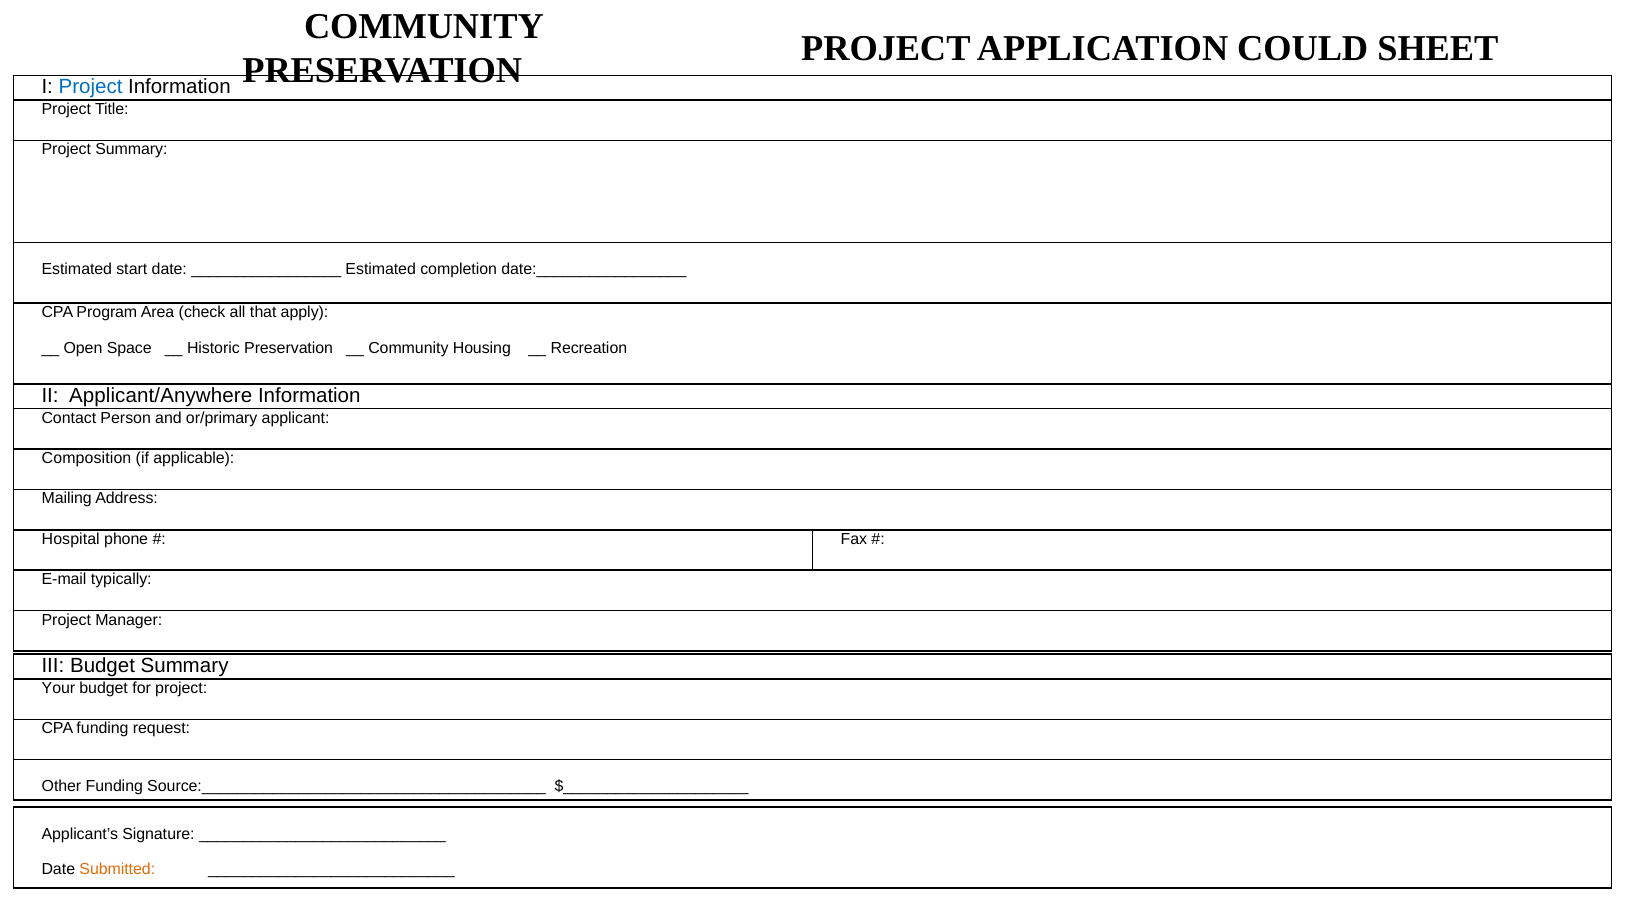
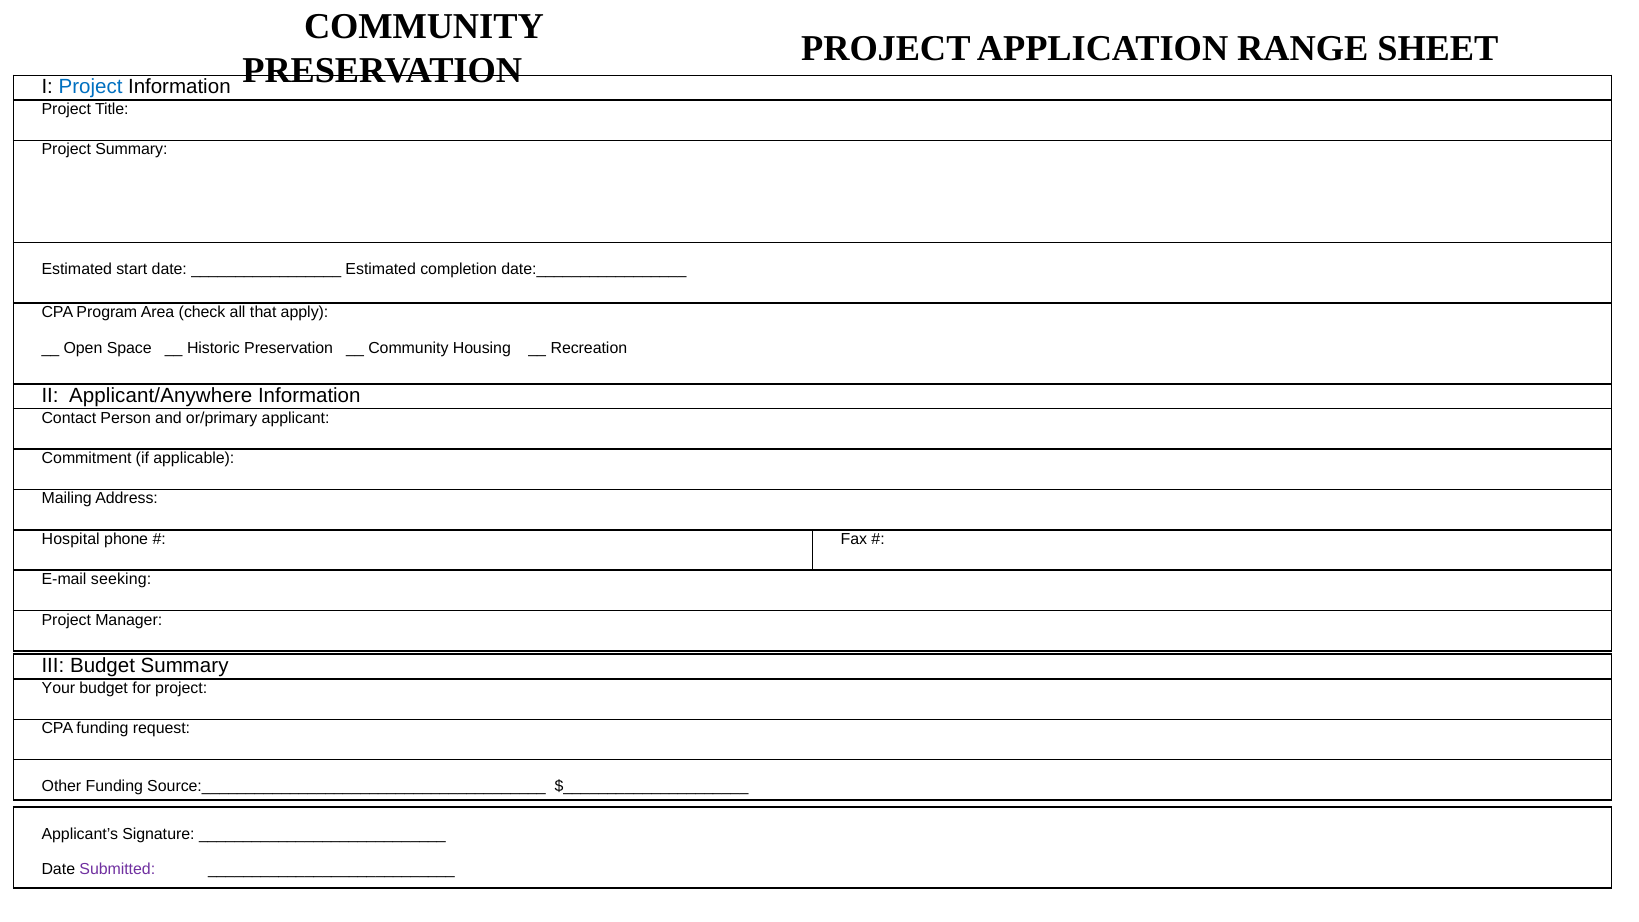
COULD: COULD -> RANGE
Composition: Composition -> Commitment
typically: typically -> seeking
Submitted colour: orange -> purple
